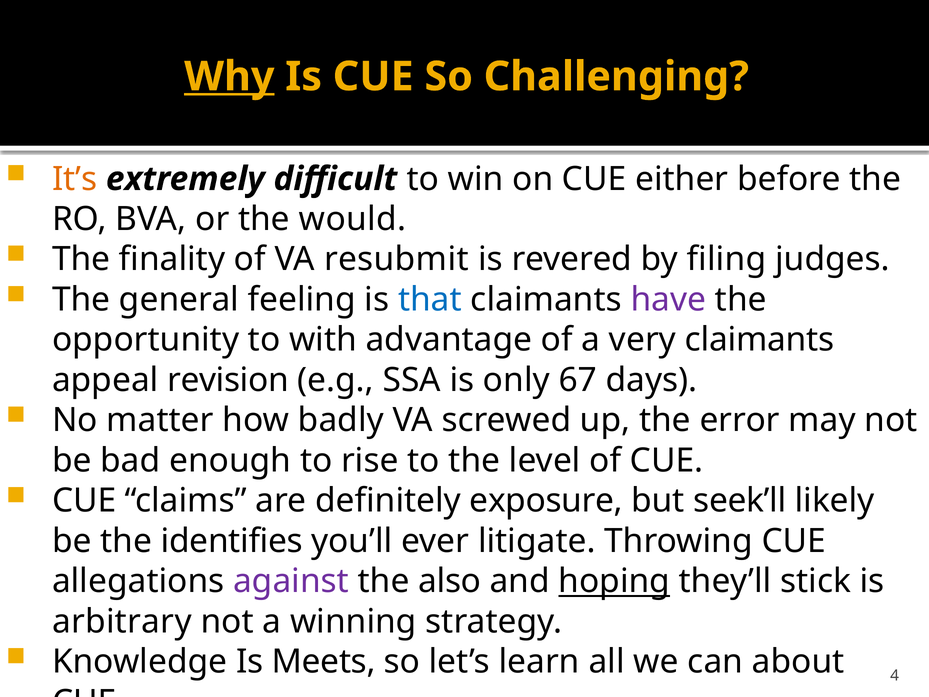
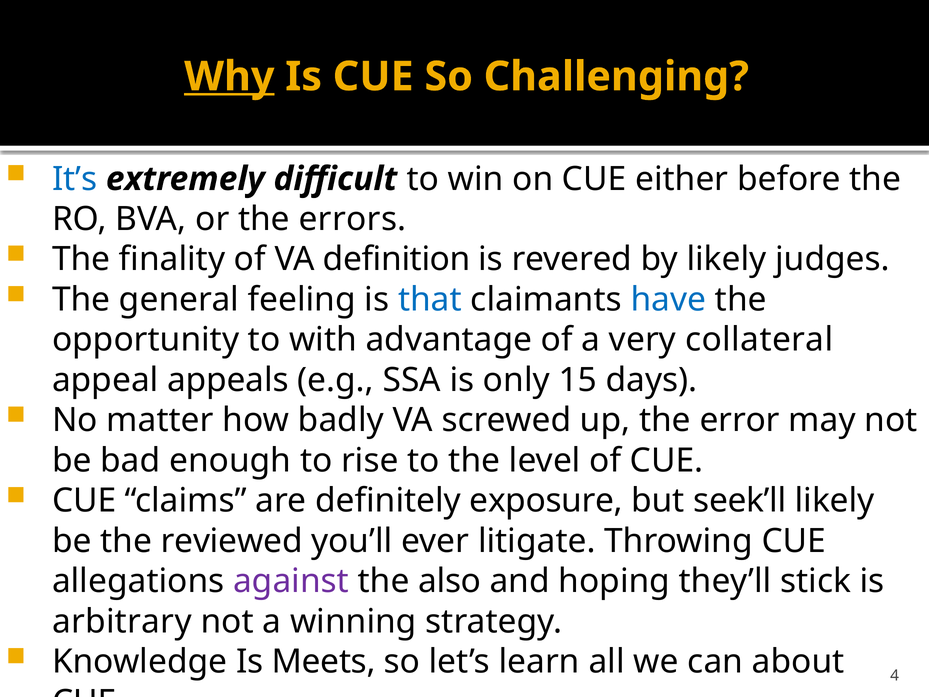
It’s colour: orange -> blue
would: would -> errors
resubmit: resubmit -> definition
by filing: filing -> likely
have colour: purple -> blue
very claimants: claimants -> collateral
revision: revision -> appeals
67: 67 -> 15
identifies: identifies -> reviewed
hoping underline: present -> none
